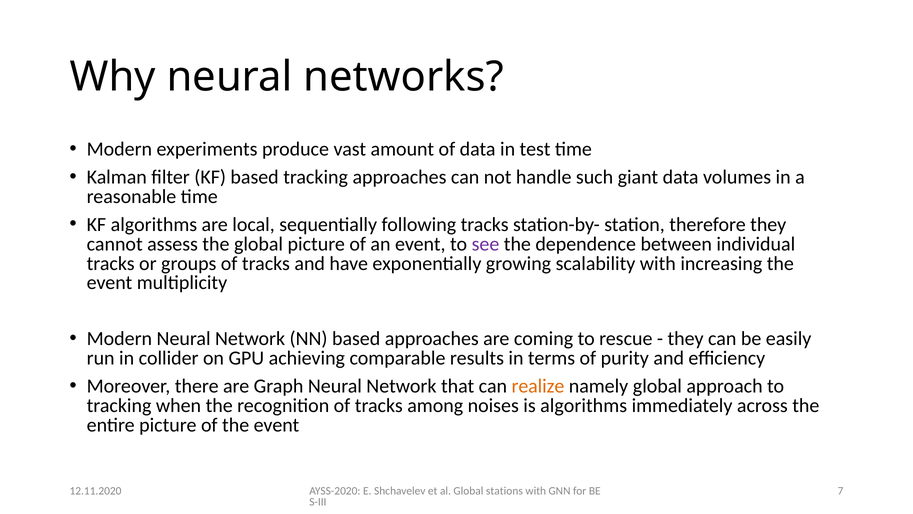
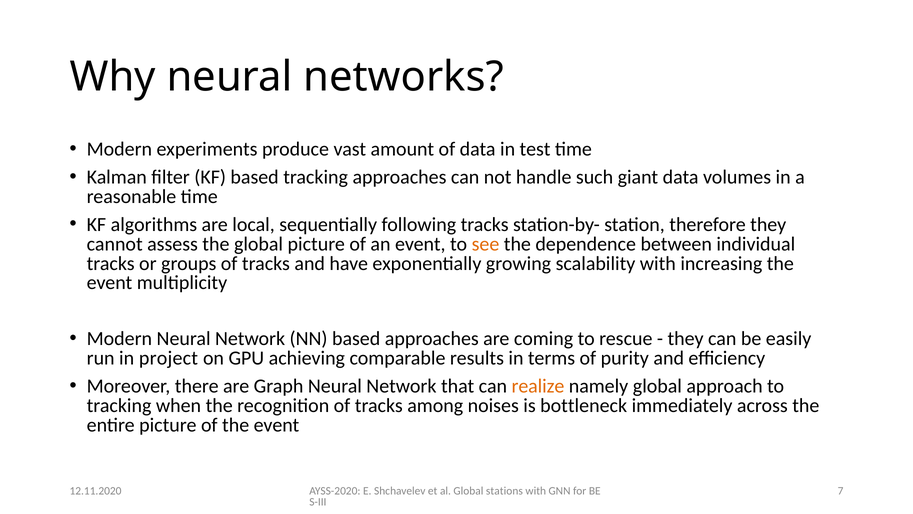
see colour: purple -> orange
collider: collider -> project
is algorithms: algorithms -> bottleneck
